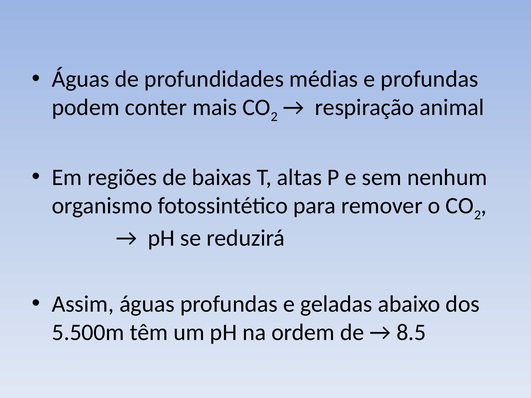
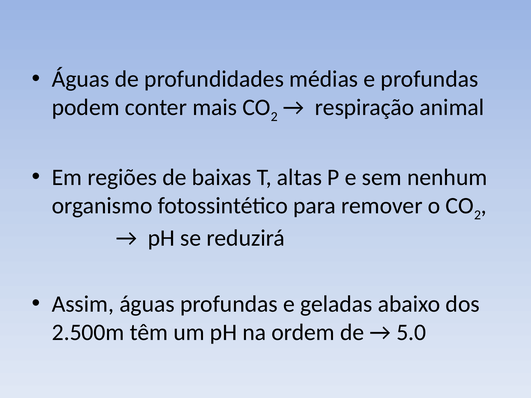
5.500m: 5.500m -> 2.500m
8.5: 8.5 -> 5.0
